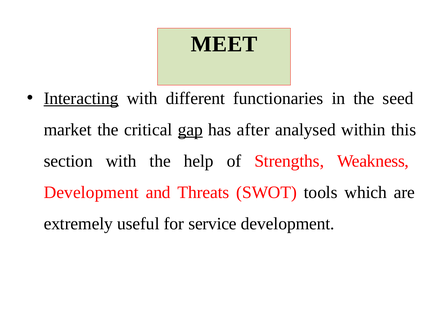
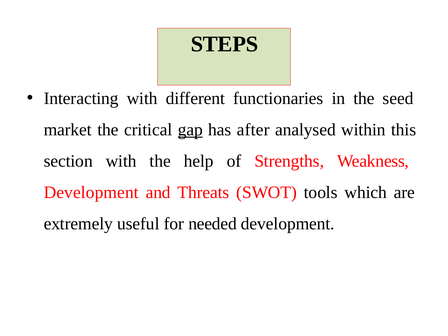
MEET: MEET -> STEPS
Interacting underline: present -> none
service: service -> needed
